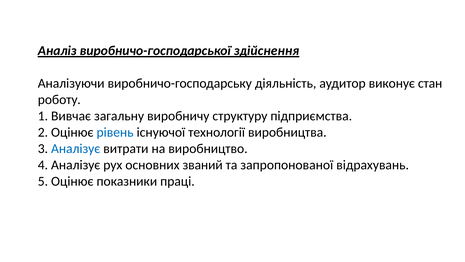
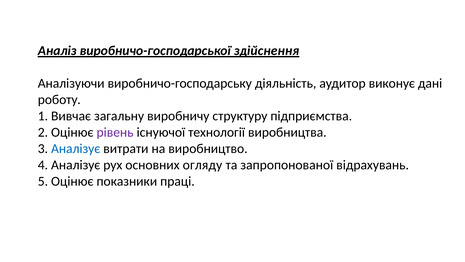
стан: стан -> дані
рівень colour: blue -> purple
званий: званий -> огляду
